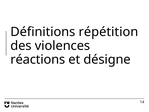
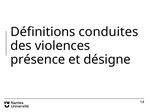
répétition: répétition -> conduites
réactions: réactions -> présence
